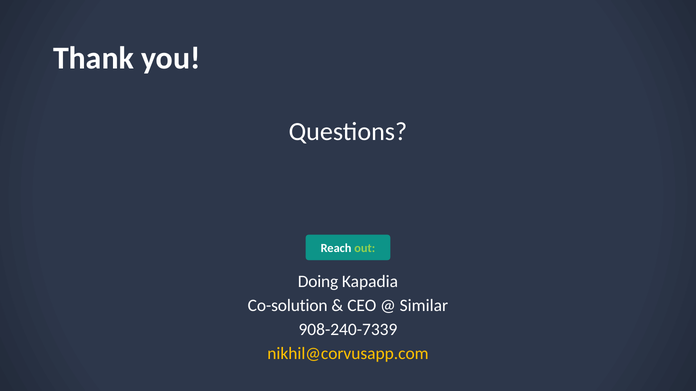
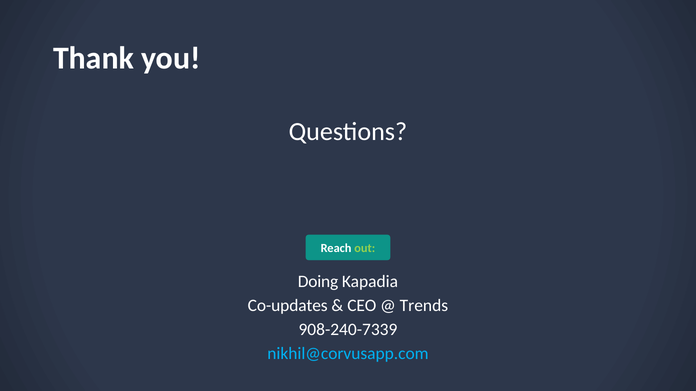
Co-solution: Co-solution -> Co-updates
Similar: Similar -> Trends
nikhil@corvusapp.com colour: yellow -> light blue
